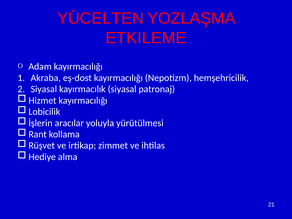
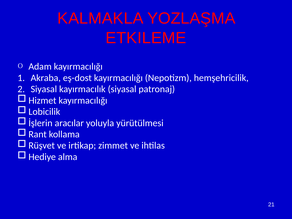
YÜCELTEN: YÜCELTEN -> KALMAKLA
